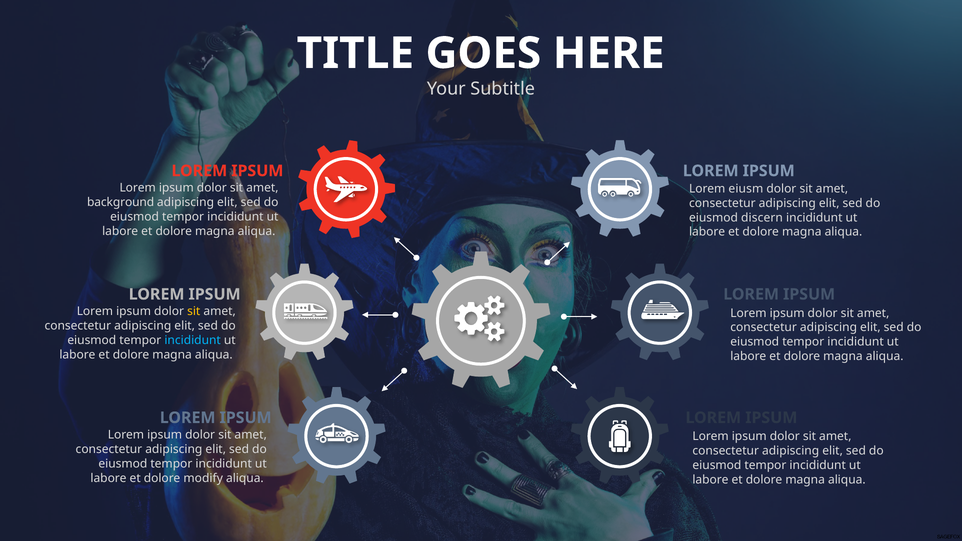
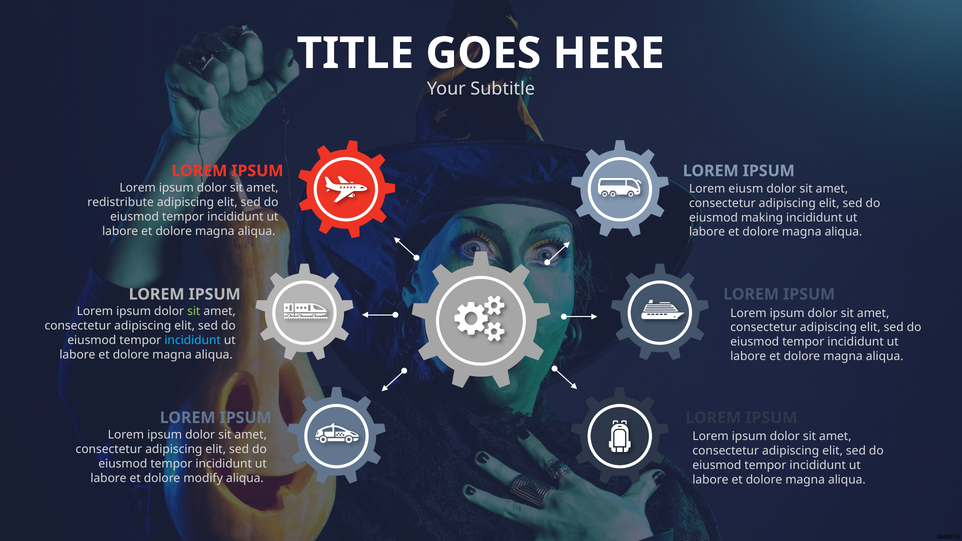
background: background -> redistribute
discern: discern -> making
sit at (194, 311) colour: yellow -> light green
